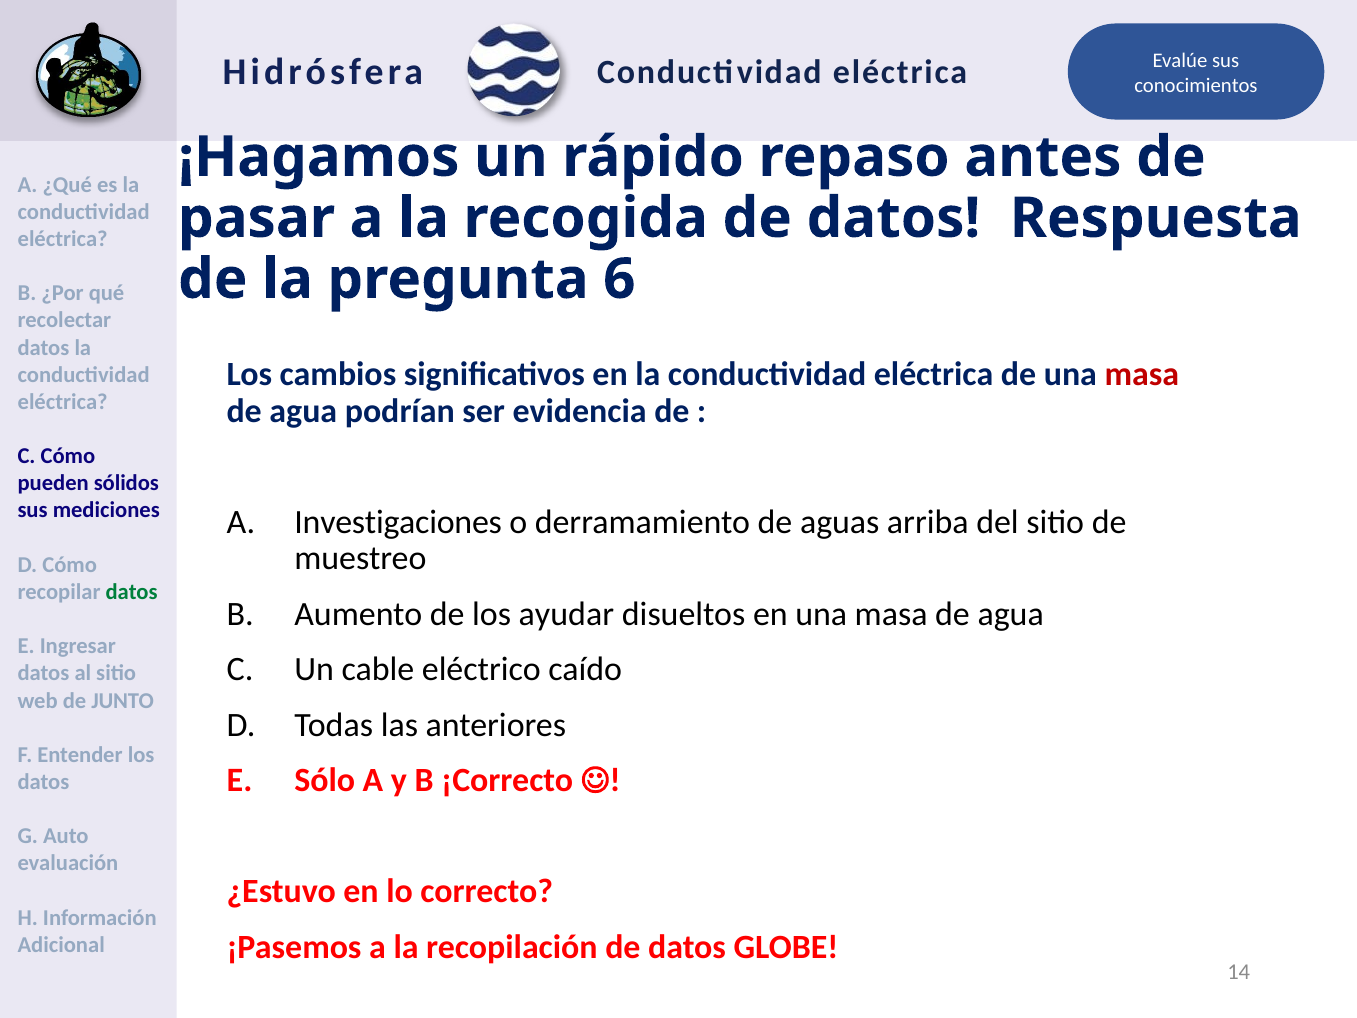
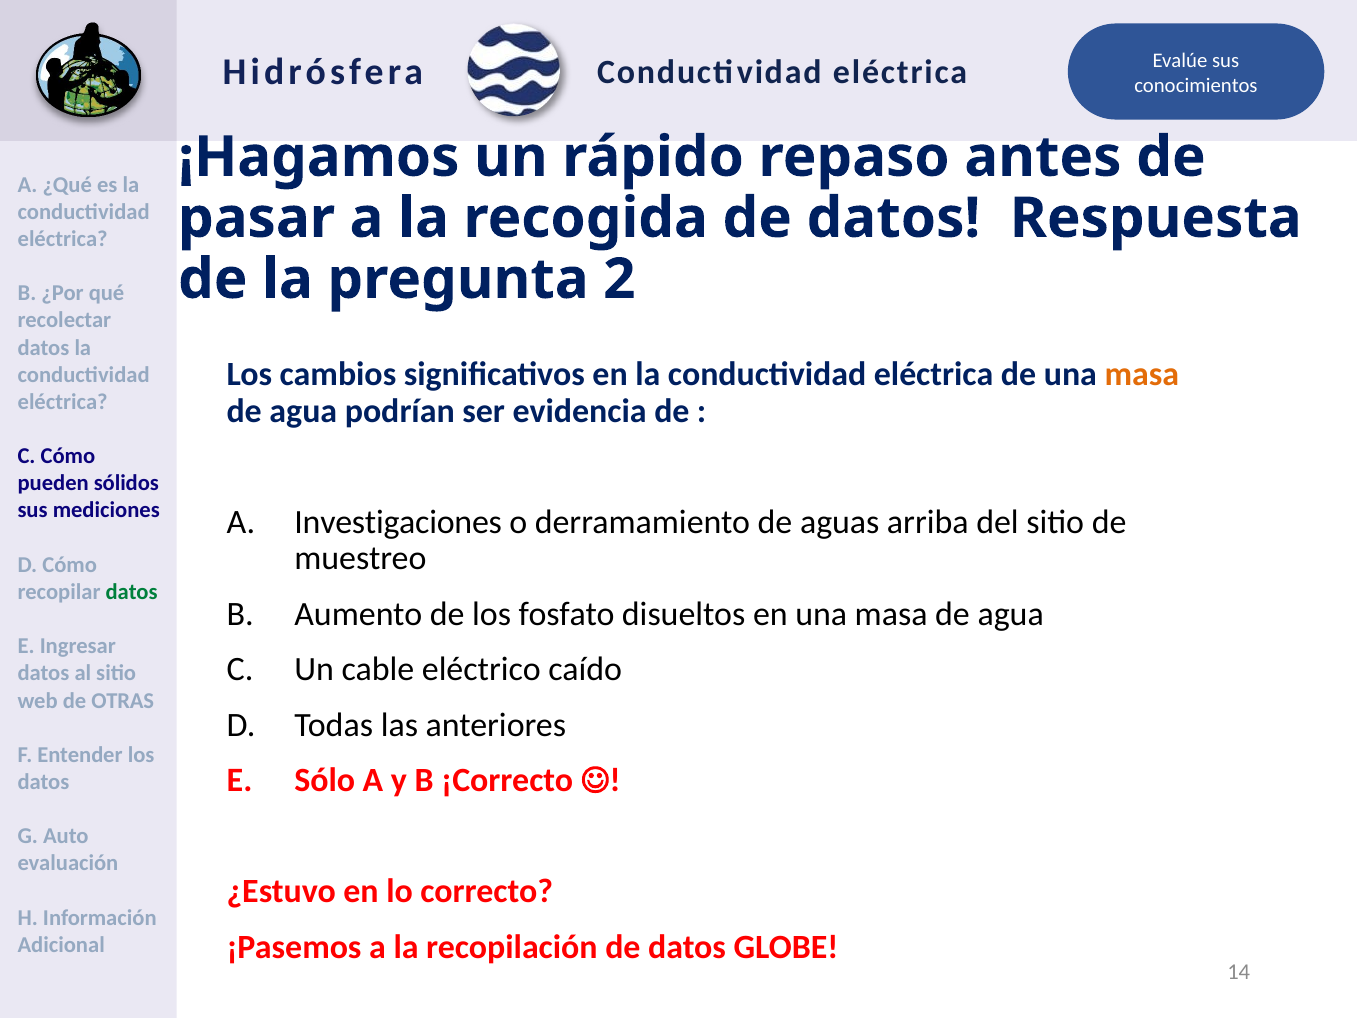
6: 6 -> 2
masa at (1142, 374) colour: red -> orange
ayudar: ayudar -> fosfato
JUNTO: JUNTO -> OTRAS
